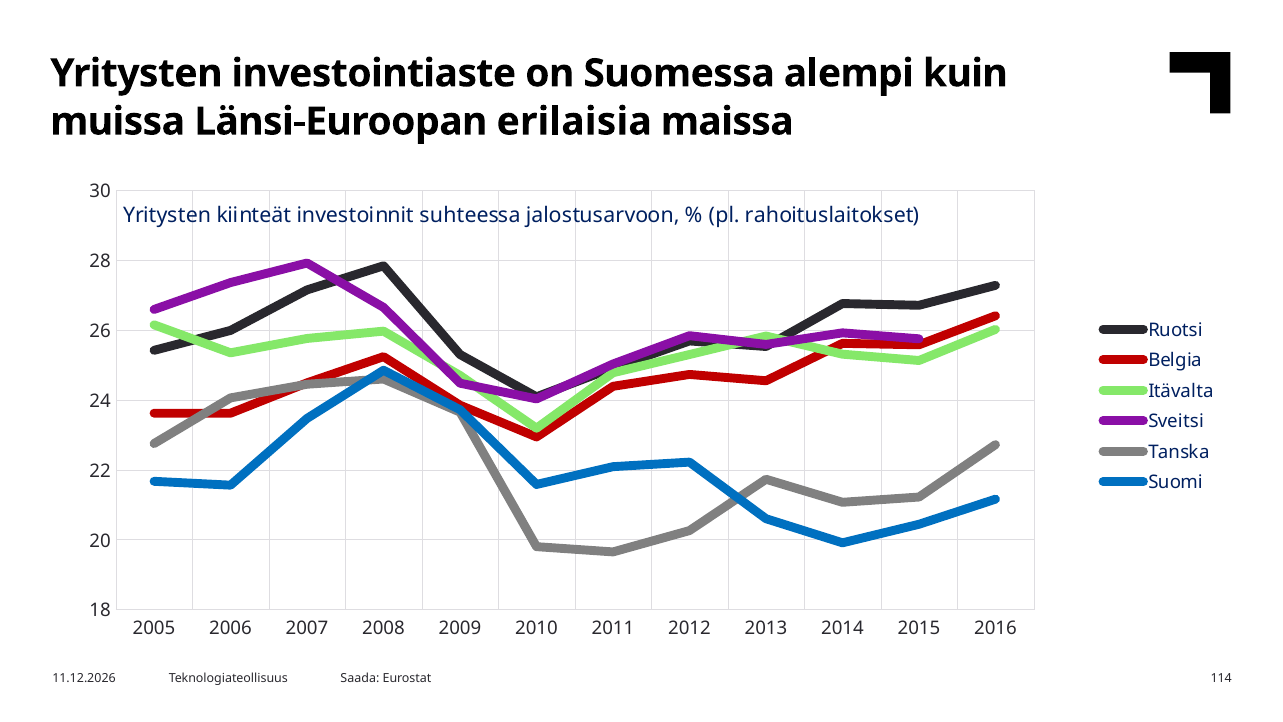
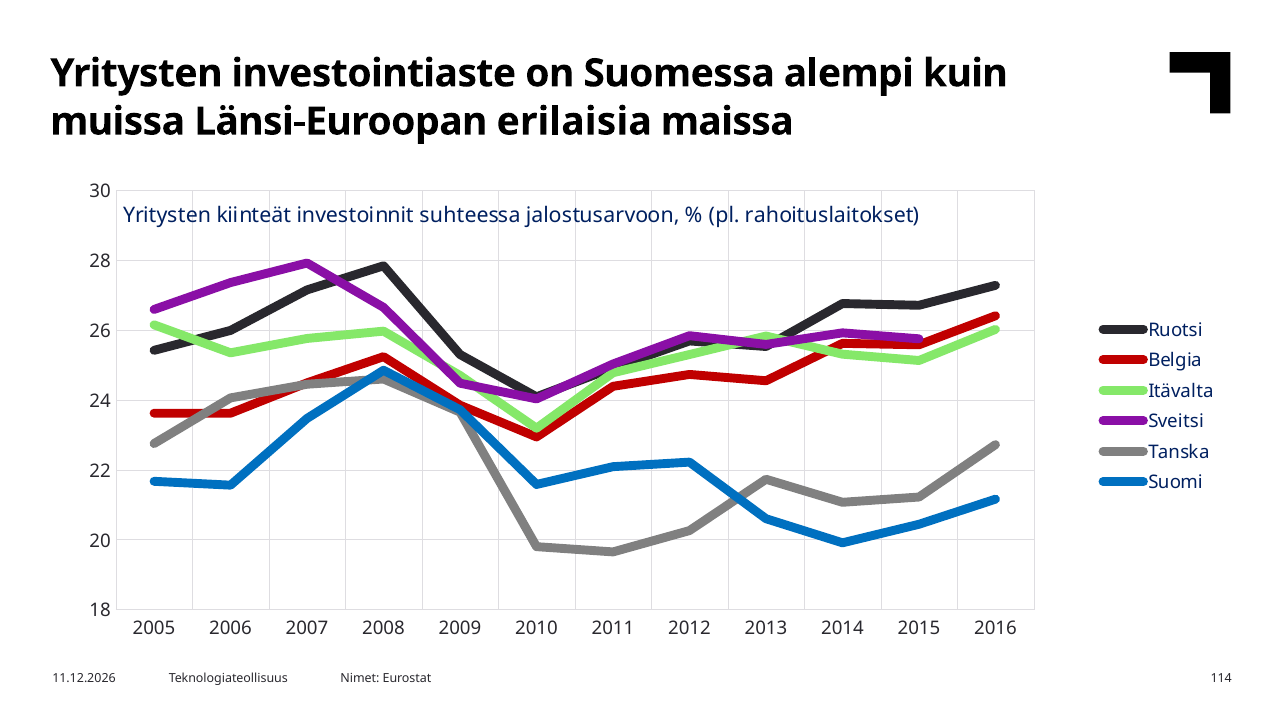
Saada: Saada -> Nimet
